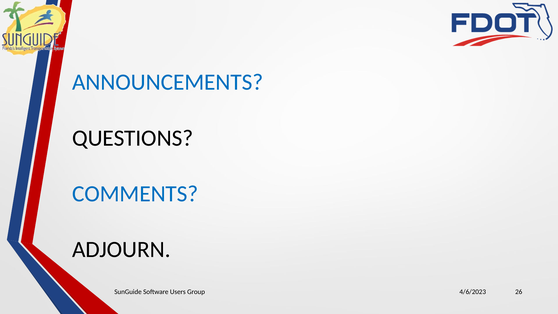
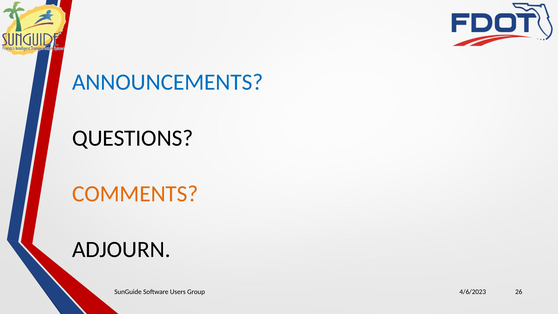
COMMENTS colour: blue -> orange
